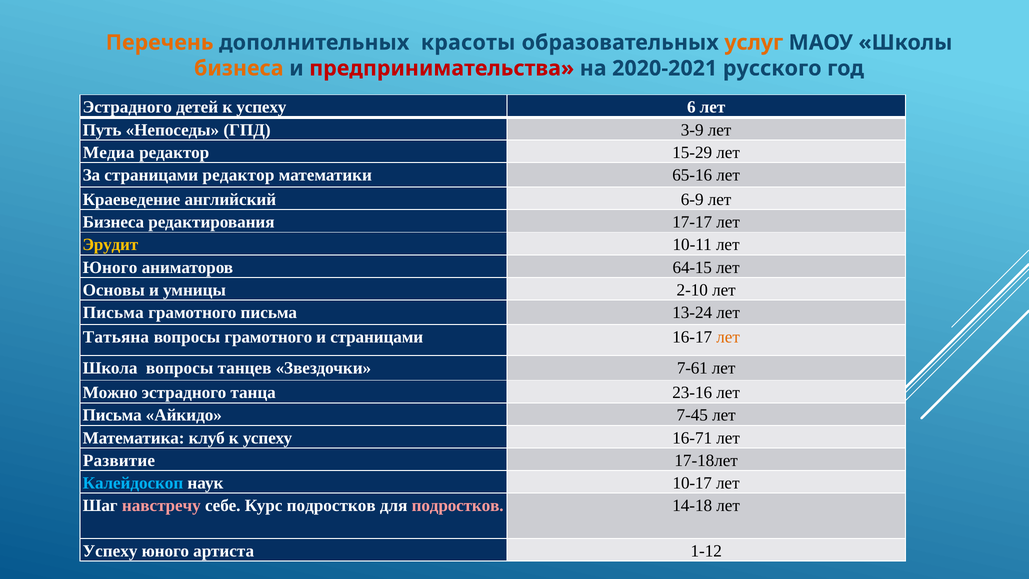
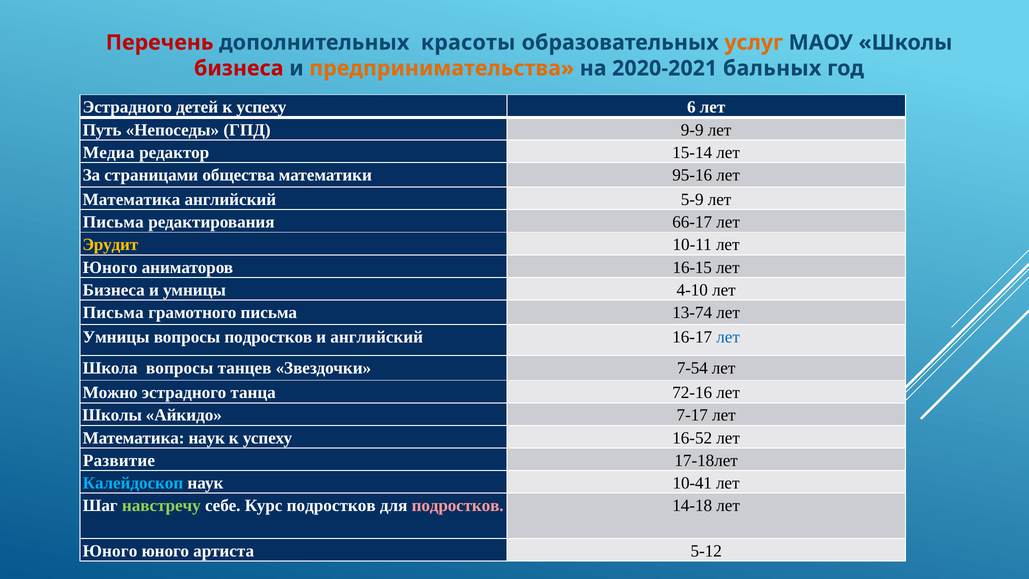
Перечень colour: orange -> red
бизнеса at (239, 68) colour: orange -> red
предпринимательства colour: red -> orange
русского: русского -> бальных
3-9: 3-9 -> 9-9
15-29: 15-29 -> 15-14
страницами редактор: редактор -> общества
65-16: 65-16 -> 95-16
Краеведение at (131, 200): Краеведение -> Математика
6-9: 6-9 -> 5-9
Бизнеса at (113, 222): Бизнеса -> Письма
17-17: 17-17 -> 66-17
64-15: 64-15 -> 16-15
Основы at (114, 290): Основы -> Бизнеса
2-10: 2-10 -> 4-10
13-24: 13-24 -> 13-74
Татьяна at (116, 337): Татьяна -> Умницы
вопросы грамотного: грамотного -> подростков
и страницами: страницами -> английский
лет at (728, 337) colour: orange -> blue
7-61: 7-61 -> 7-54
23-16: 23-16 -> 72-16
Письма at (112, 415): Письма -> Школы
7-45: 7-45 -> 7-17
Математика клуб: клуб -> наук
16-71: 16-71 -> 16-52
10-17: 10-17 -> 10-41
навстречу colour: pink -> light green
Успеху at (110, 551): Успеху -> Юного
1-12: 1-12 -> 5-12
